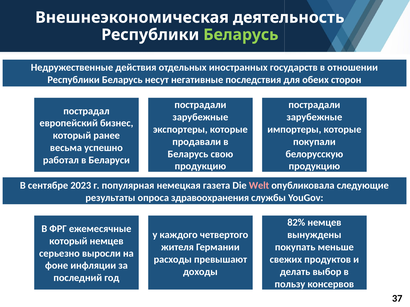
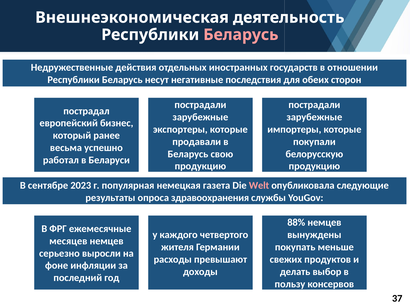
Беларусь at (241, 35) colour: light green -> pink
82%: 82% -> 88%
который at (68, 241): который -> месяцев
